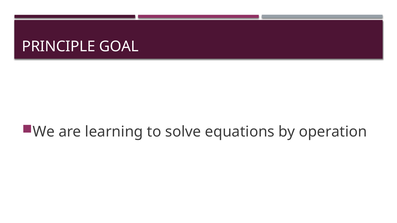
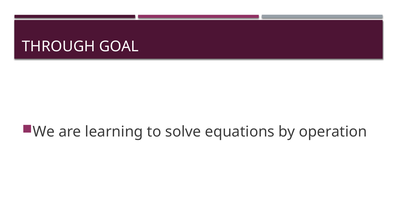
PRINCIPLE: PRINCIPLE -> THROUGH
